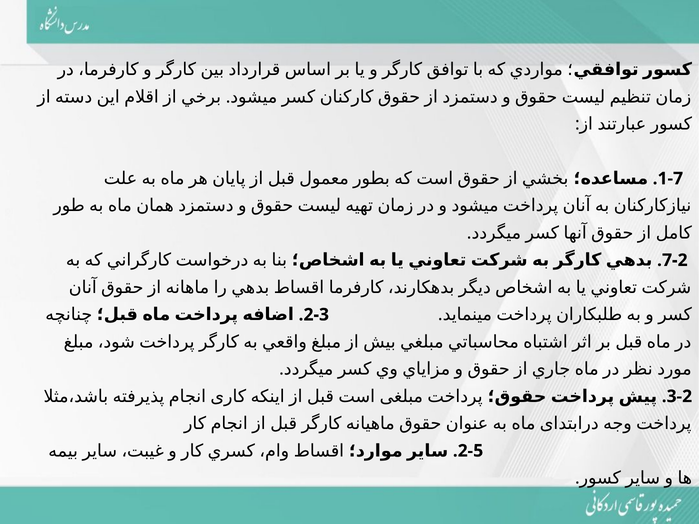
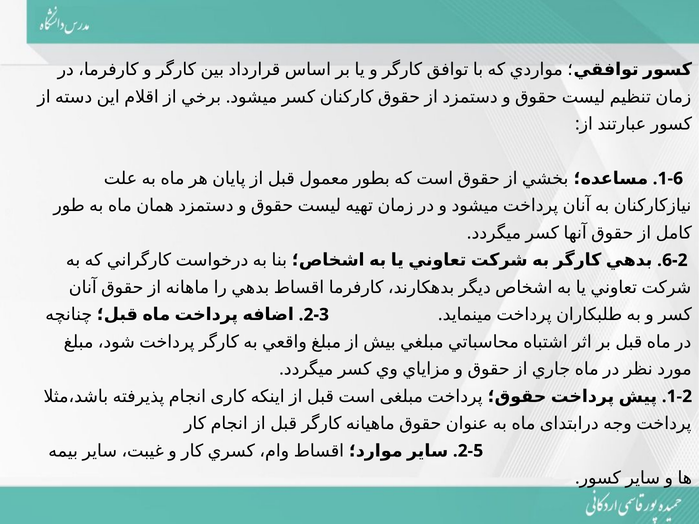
1-7: 1-7 -> 1-6
7-2: 7-2 -> 6-2
3-2: 3-2 -> 1-2
